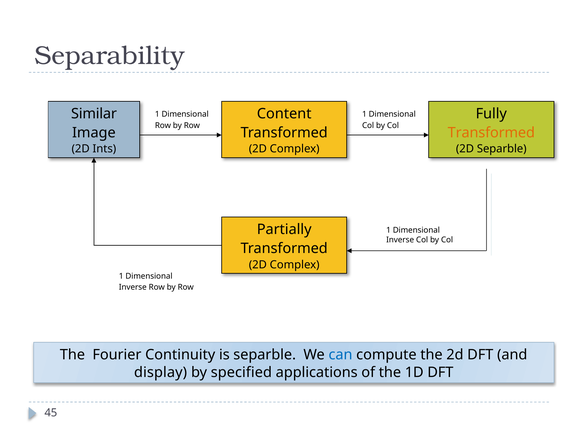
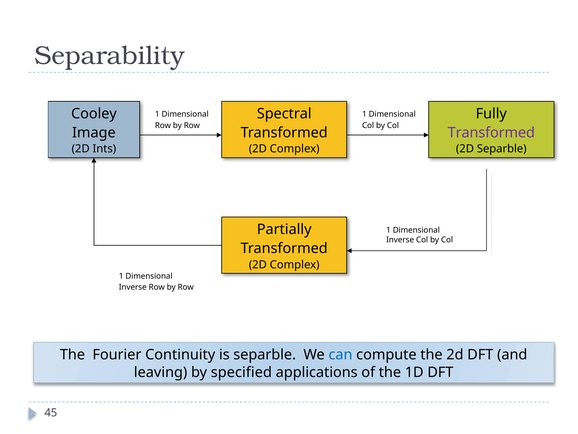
Similar: Similar -> Cooley
Content: Content -> Spectral
Transformed at (491, 132) colour: orange -> purple
display: display -> leaving
